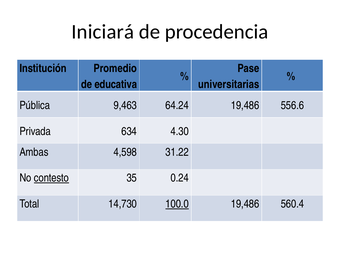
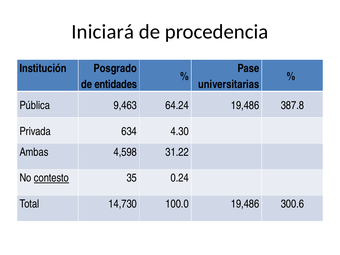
Promedio: Promedio -> Posgrado
educativa: educativa -> entidades
556.6: 556.6 -> 387.8
100.0 underline: present -> none
560.4: 560.4 -> 300.6
